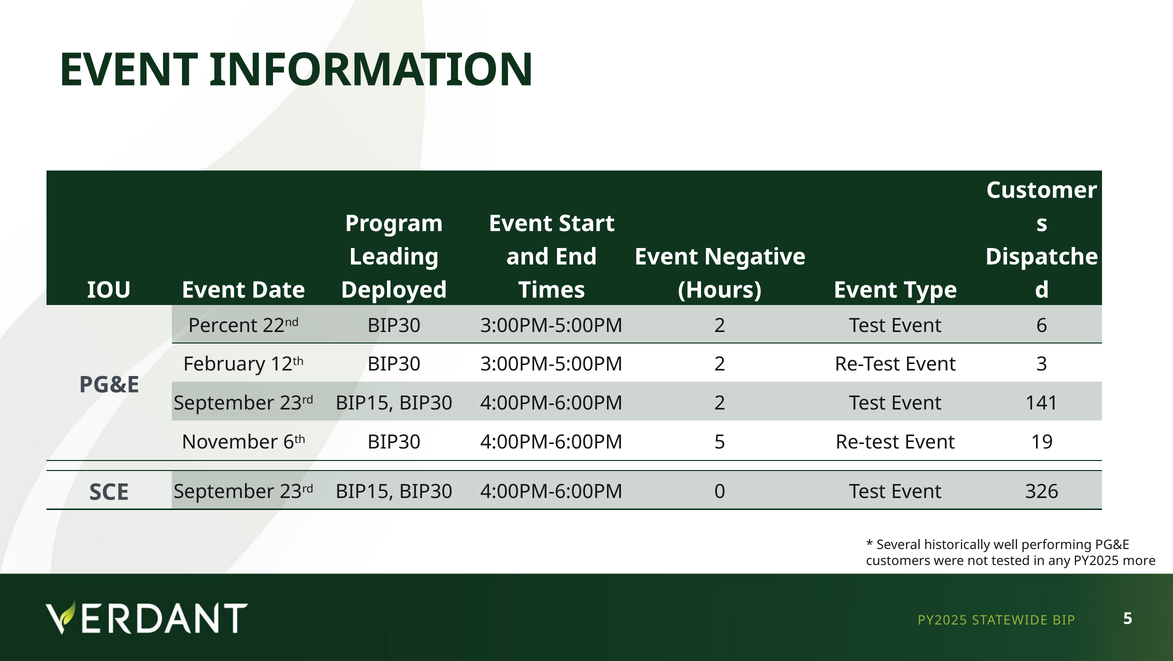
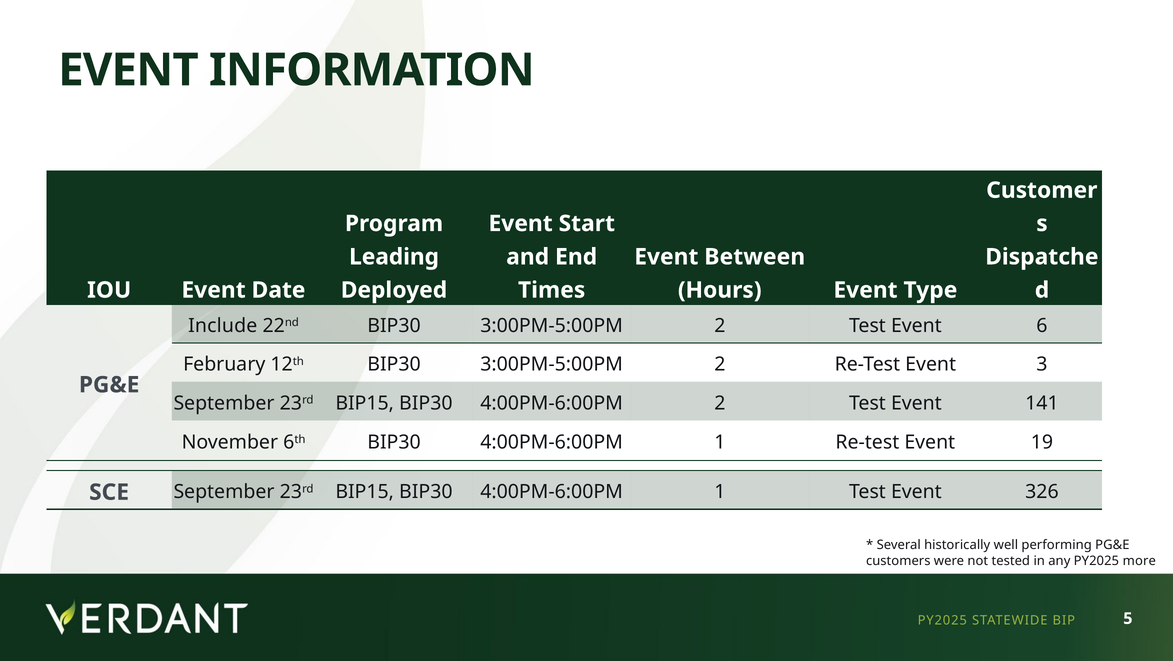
Negative: Negative -> Between
Percent: Percent -> Include
6th BIP30 4:00PM-6:00PM 5: 5 -> 1
BIP15 BIP30 4:00PM-6:00PM 0: 0 -> 1
